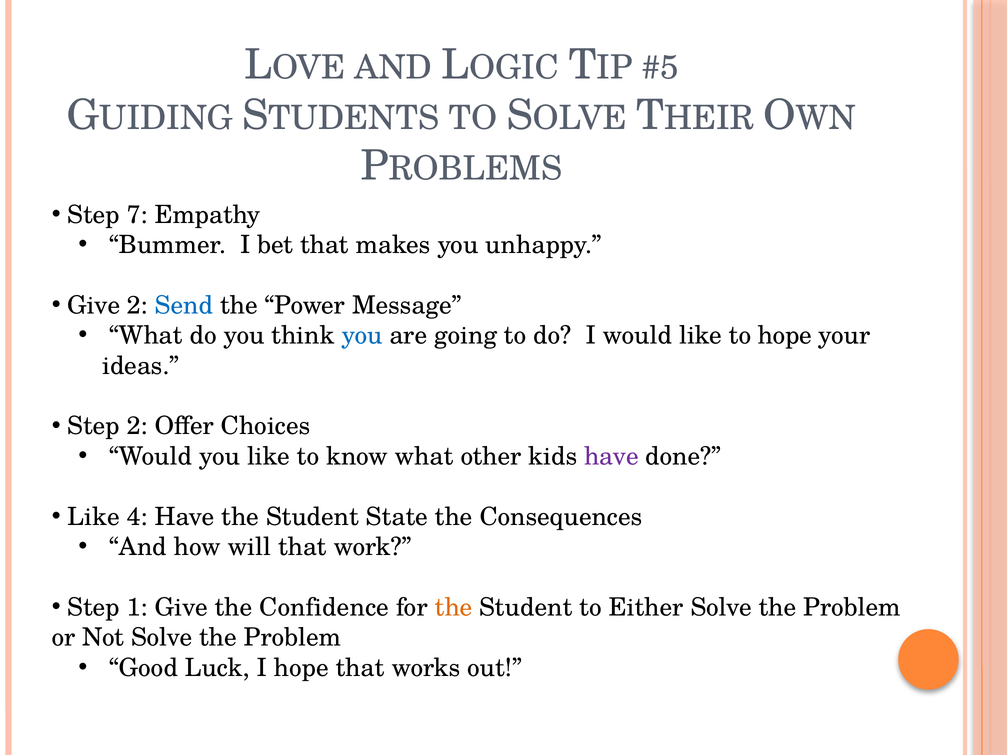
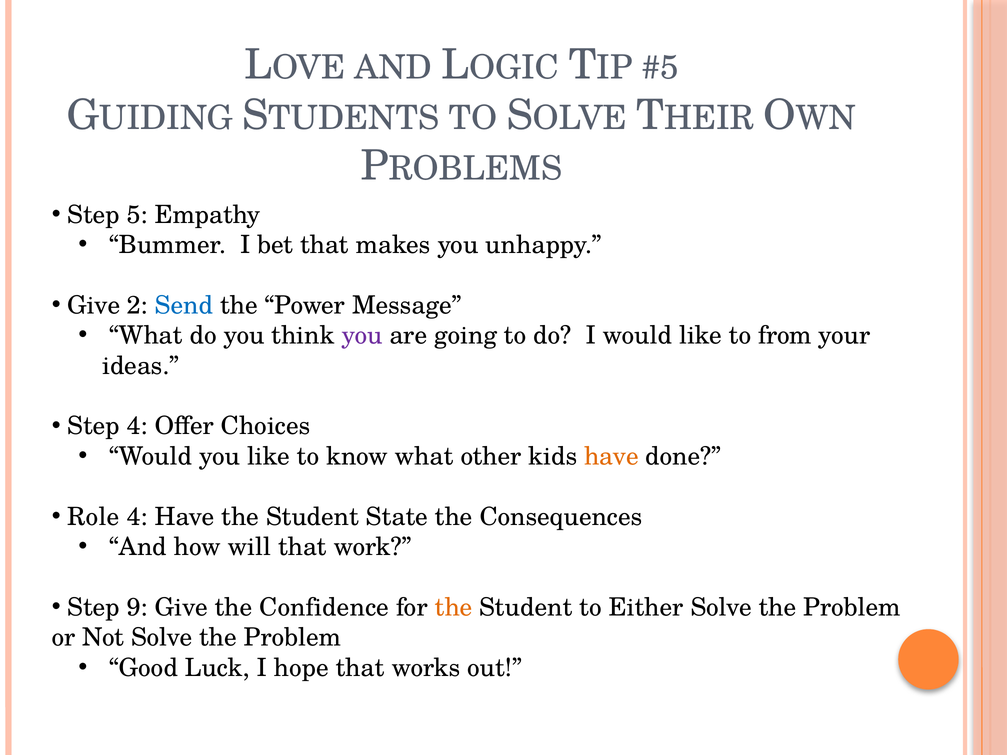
7: 7 -> 5
you at (362, 336) colour: blue -> purple
to hope: hope -> from
Step 2: 2 -> 4
have at (611, 456) colour: purple -> orange
Like at (94, 517): Like -> Role
1: 1 -> 9
